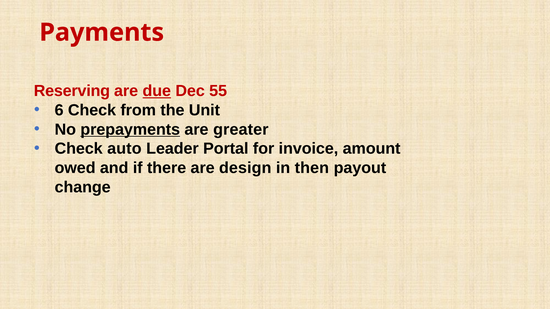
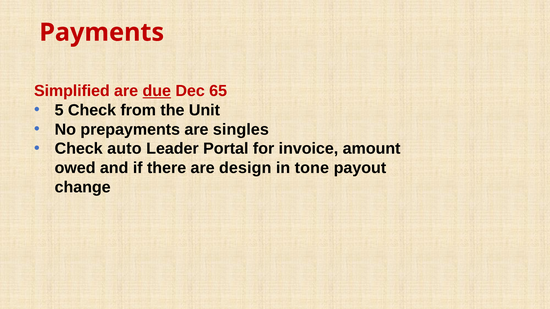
Reserving: Reserving -> Simplified
55: 55 -> 65
6: 6 -> 5
prepayments underline: present -> none
greater: greater -> singles
then: then -> tone
